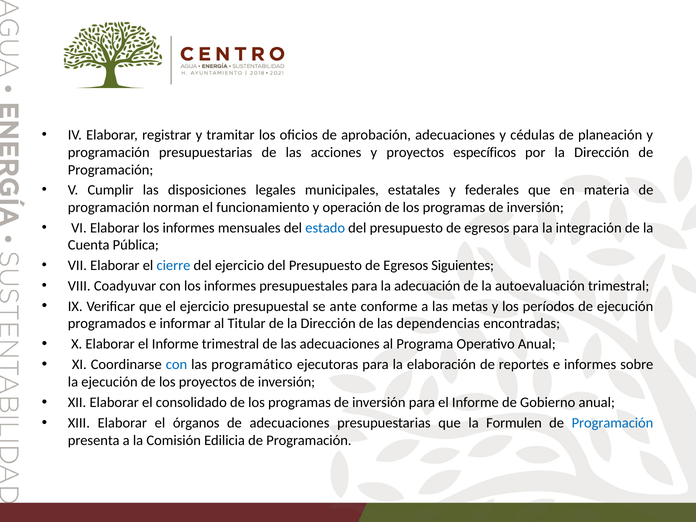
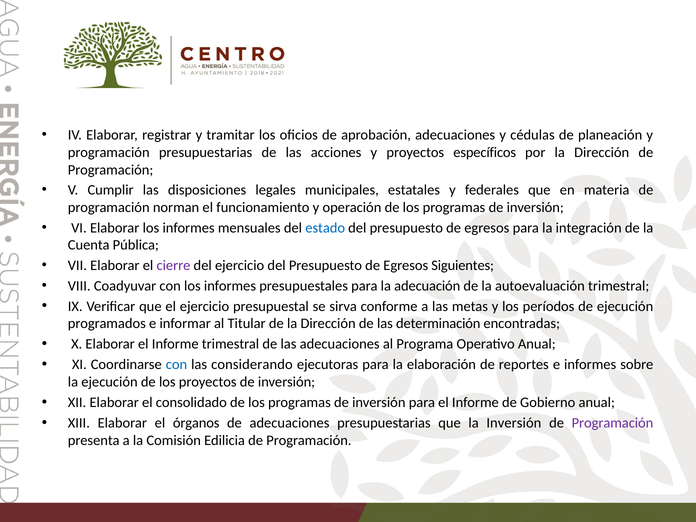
cierre colour: blue -> purple
ante: ante -> sirva
dependencias: dependencias -> determinación
programático: programático -> considerando
la Formulen: Formulen -> Inversión
Programación at (612, 423) colour: blue -> purple
